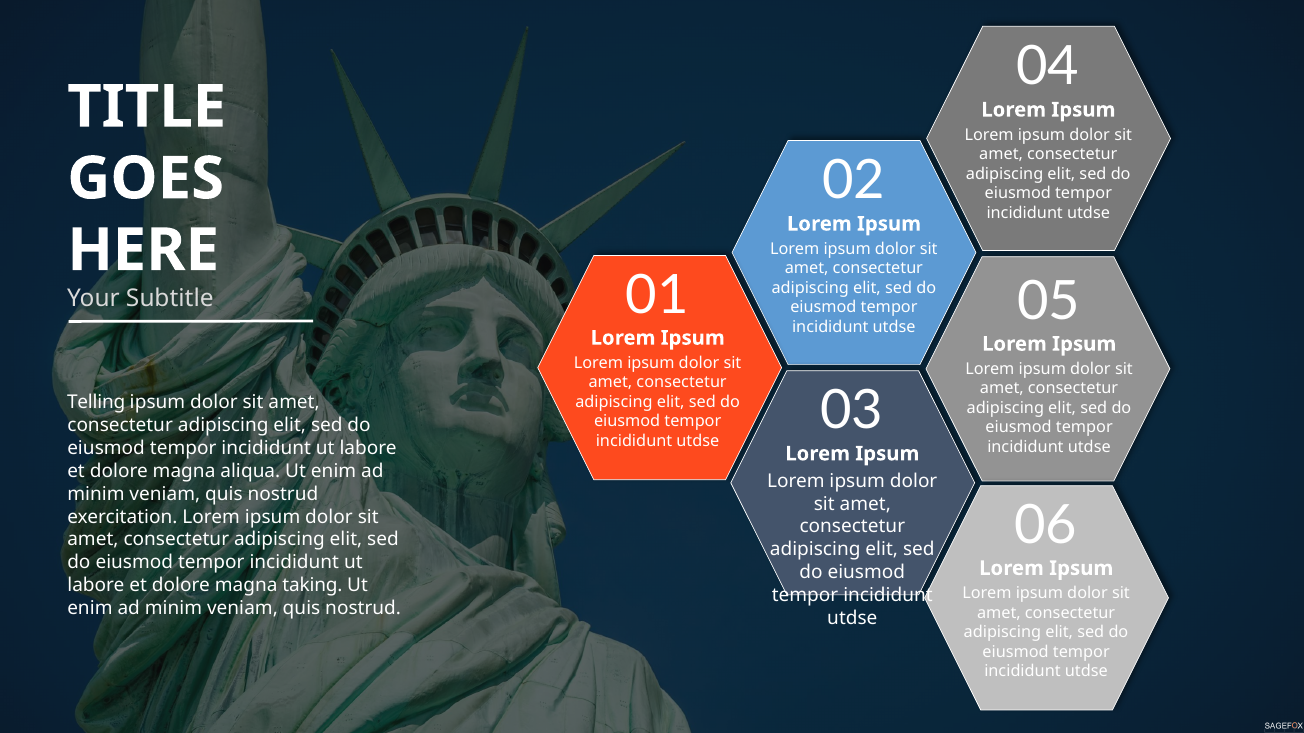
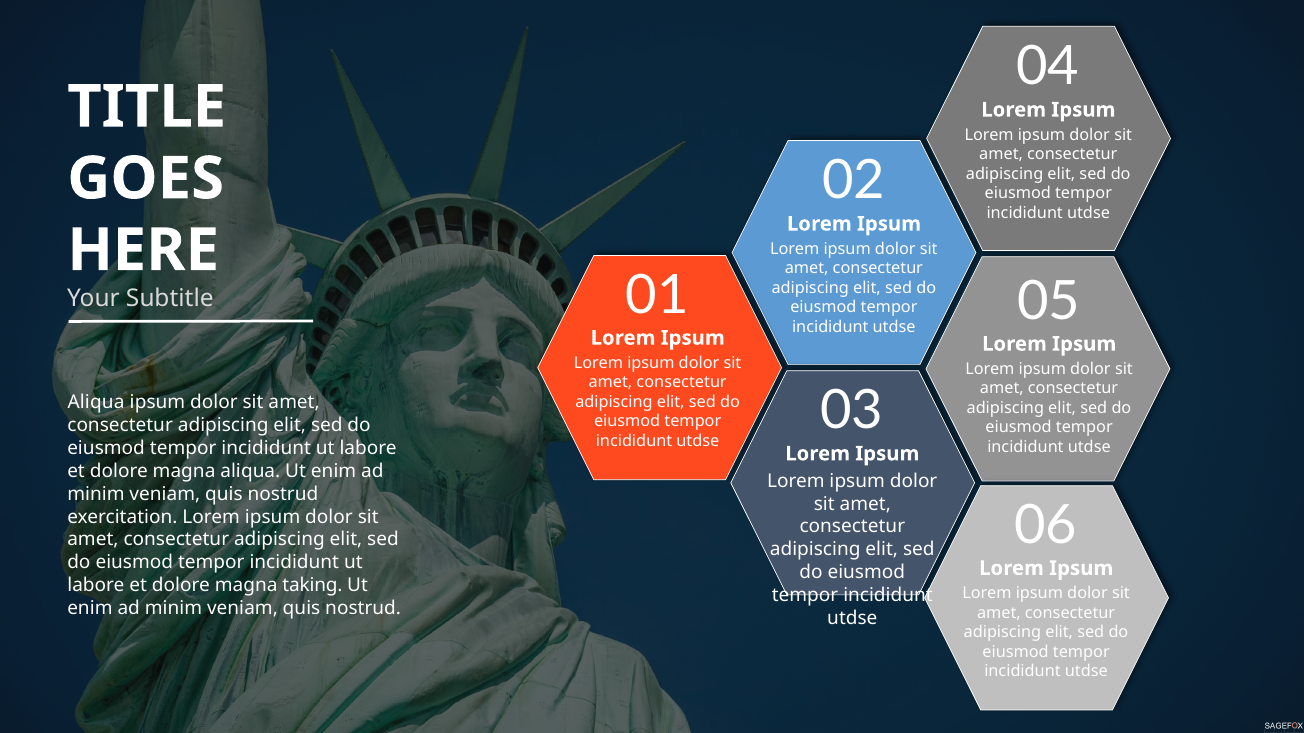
Telling at (96, 403): Telling -> Aliqua
